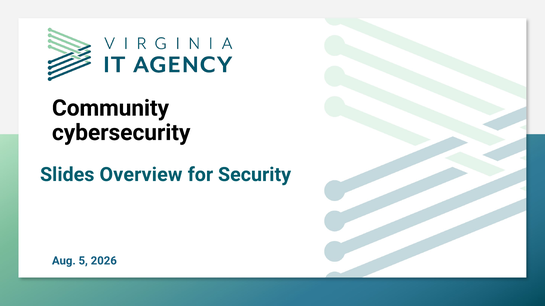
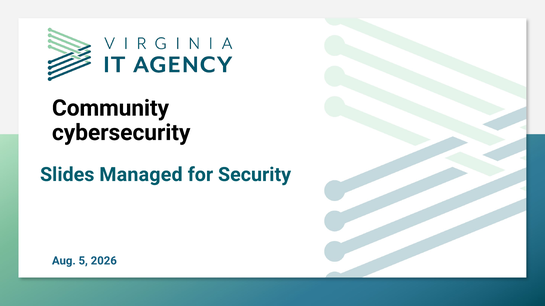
Overview: Overview -> Managed
